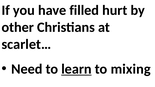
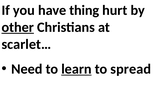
filled: filled -> thing
other underline: none -> present
mixing: mixing -> spread
